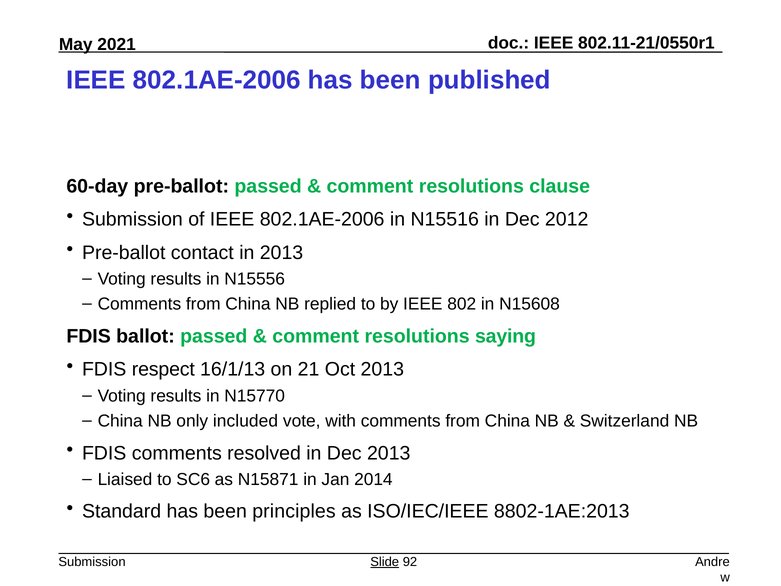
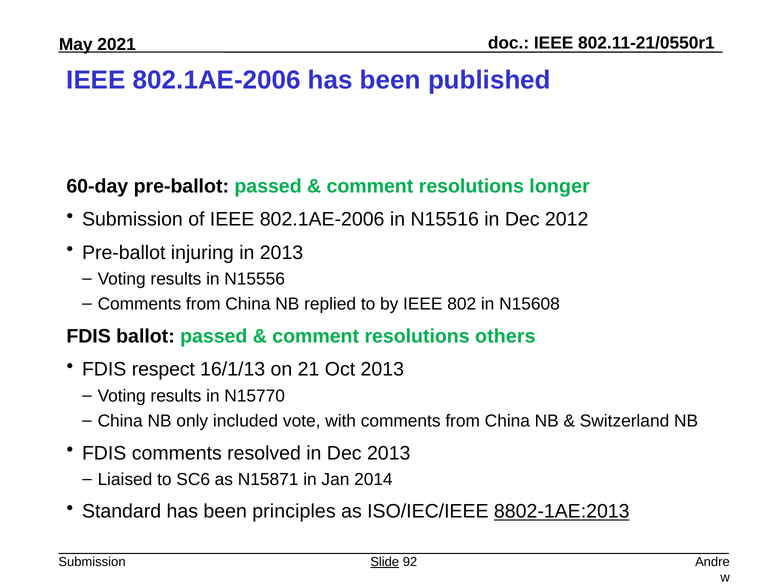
clause: clause -> longer
contact: contact -> injuring
saying: saying -> others
8802-1AE:2013 underline: none -> present
